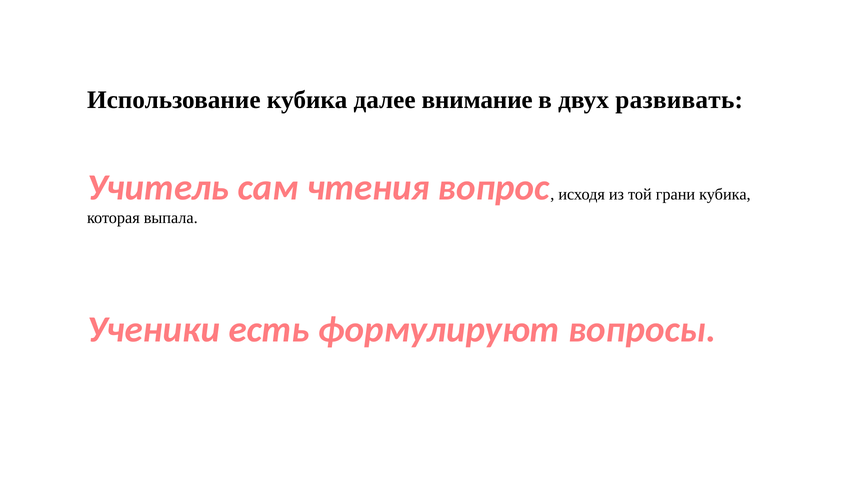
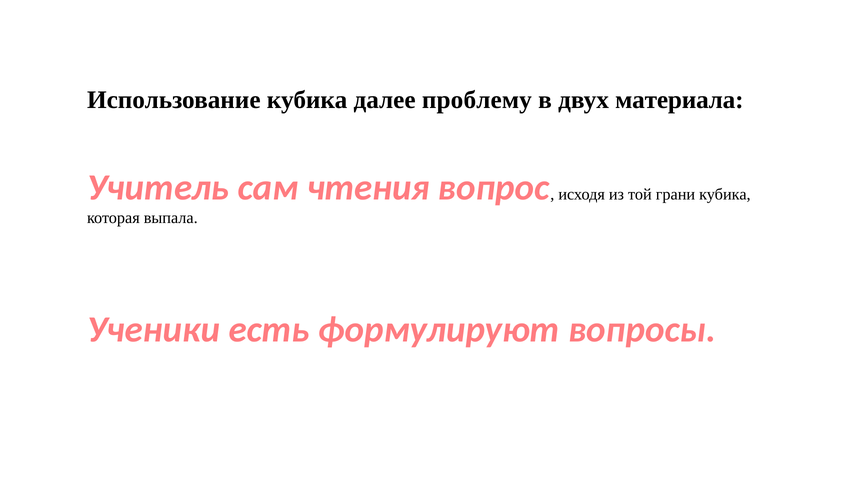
внимание: внимание -> проблему
развивать: развивать -> материала
